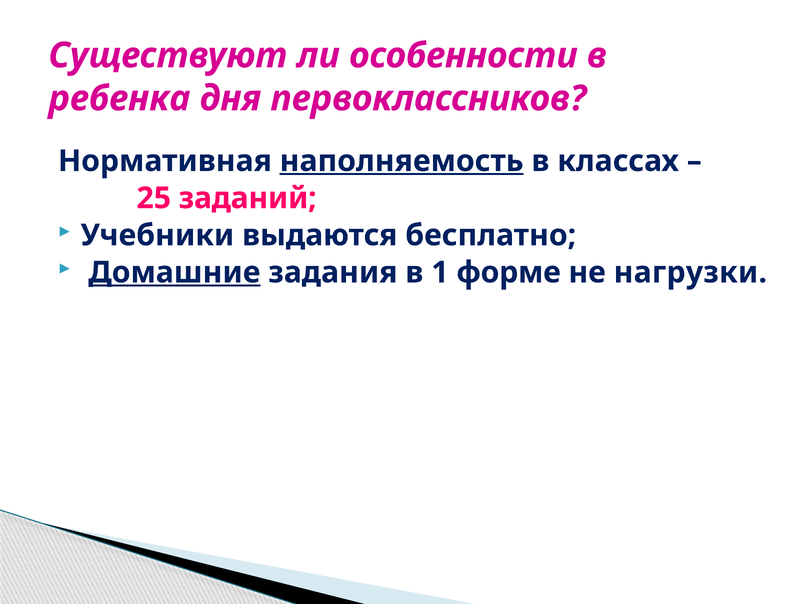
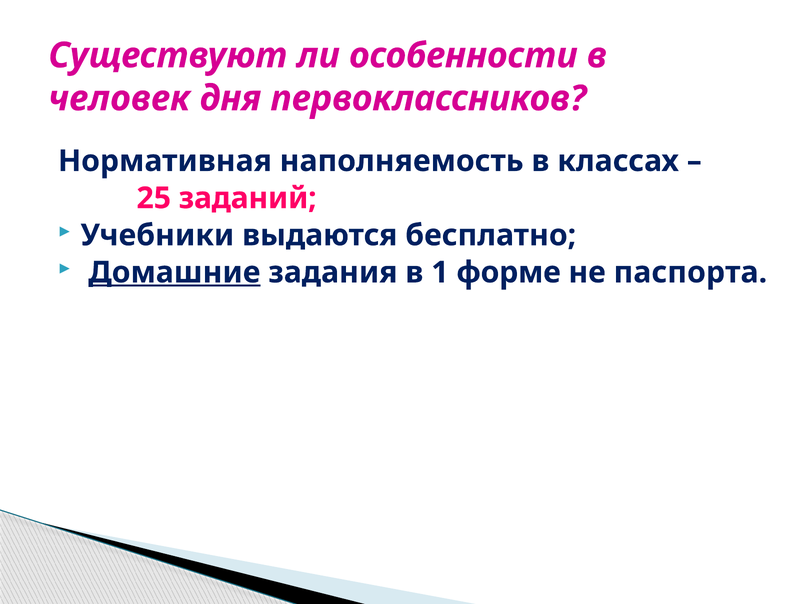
ребенка: ребенка -> человек
наполняемость underline: present -> none
нагрузки: нагрузки -> паспорта
